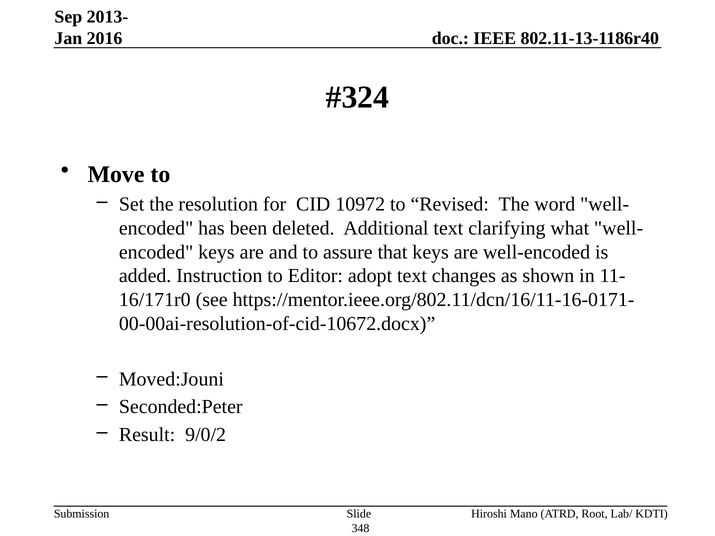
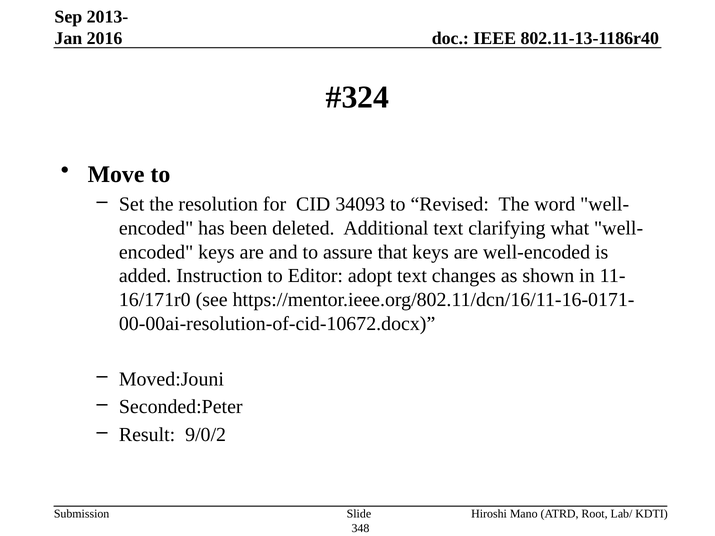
10972: 10972 -> 34093
